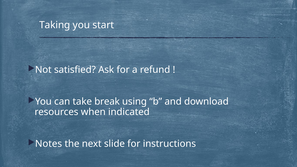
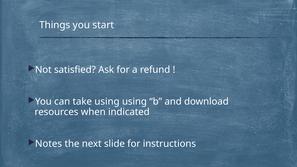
Taking: Taking -> Things
take break: break -> using
